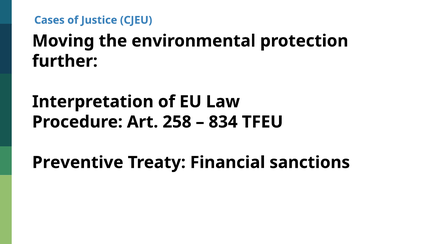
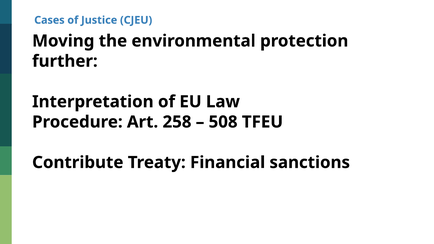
834: 834 -> 508
Preventive: Preventive -> Contribute
